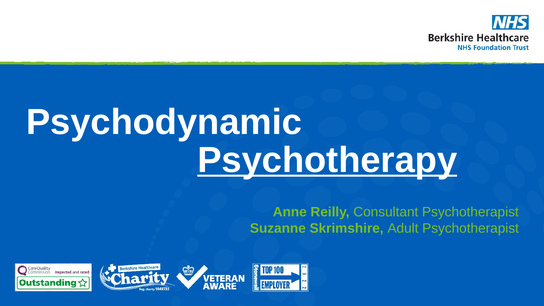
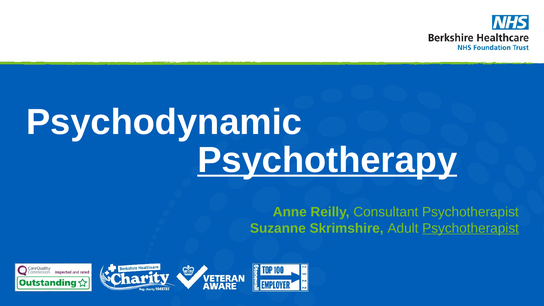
Psychotherapist at (471, 228) underline: none -> present
